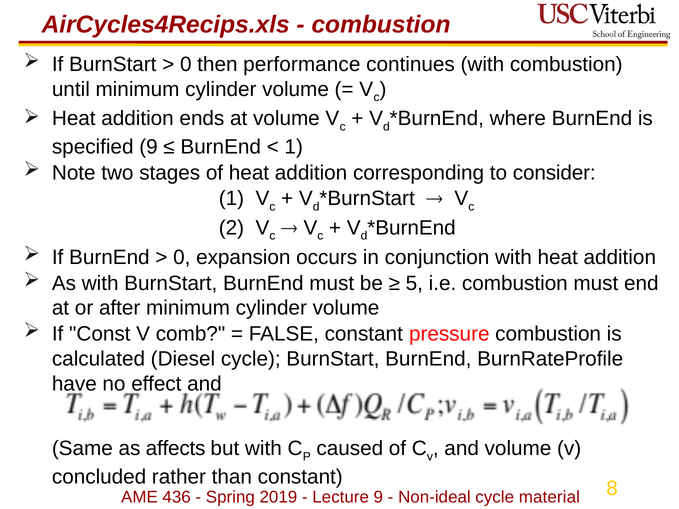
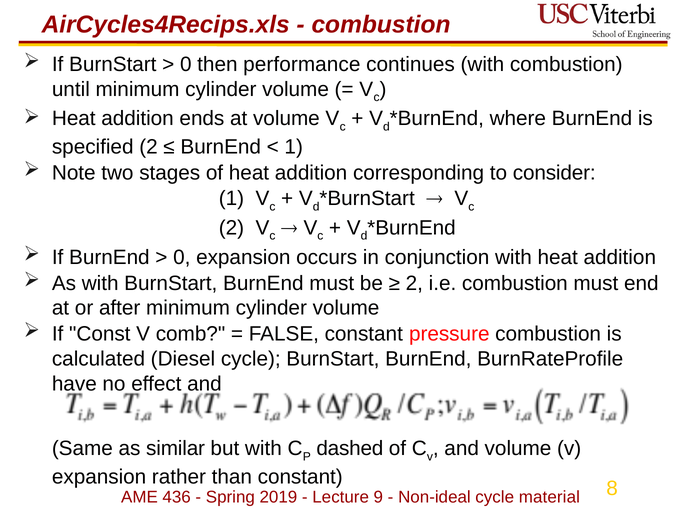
specified 9: 9 -> 2
5 at (414, 283): 5 -> 2
affects: affects -> similar
caused: caused -> dashed
concluded at (99, 477): concluded -> expansion
